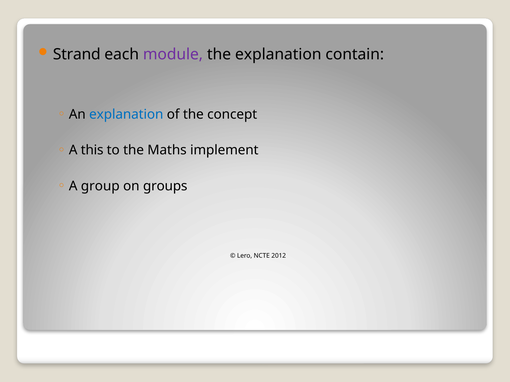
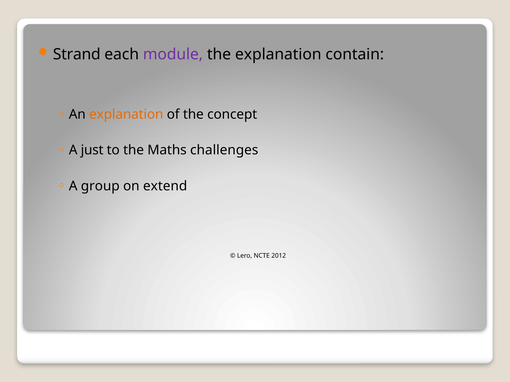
explanation at (126, 115) colour: blue -> orange
this: this -> just
implement: implement -> challenges
groups: groups -> extend
